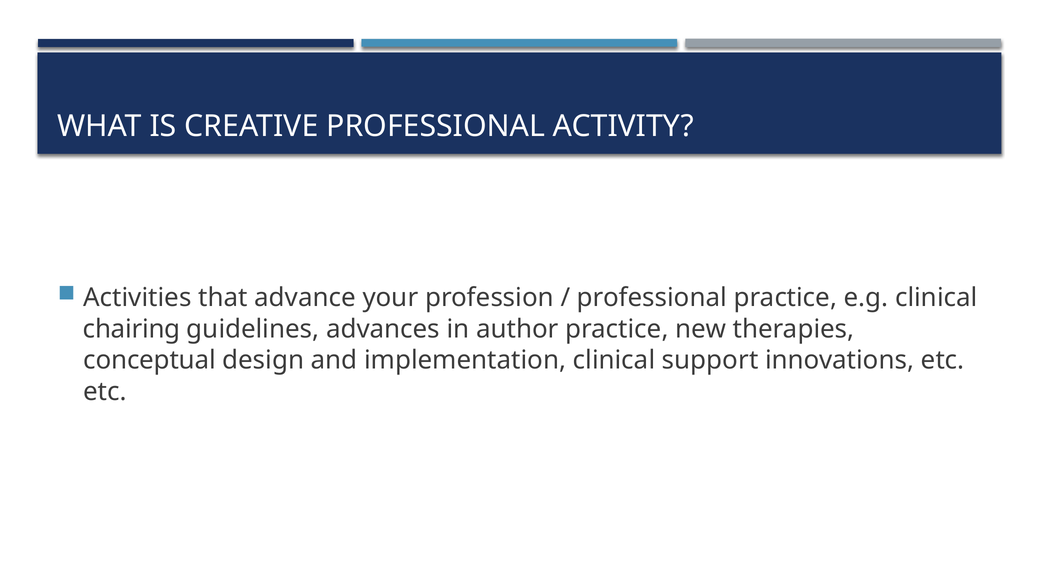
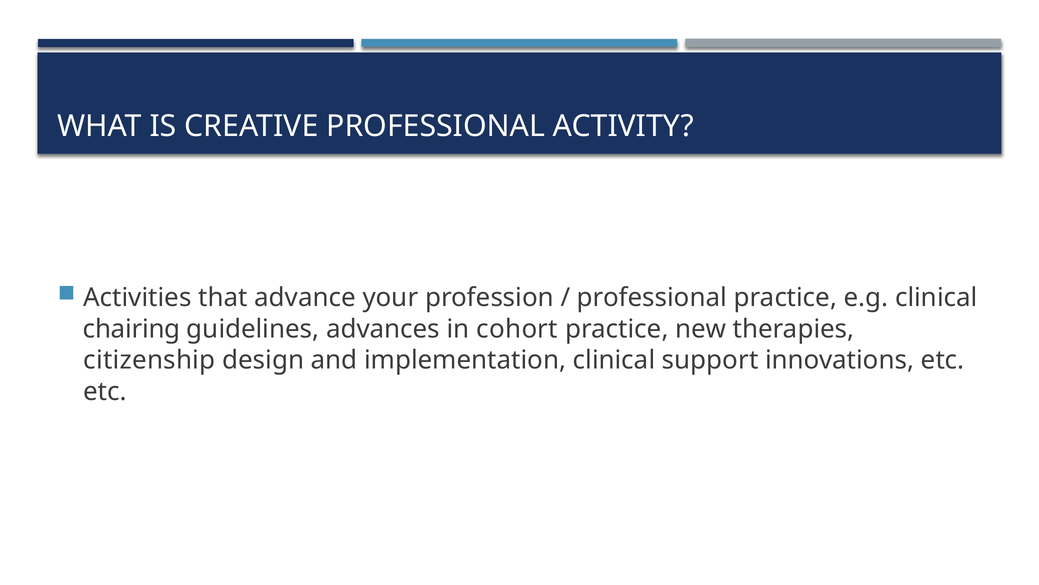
author: author -> cohort
conceptual: conceptual -> citizenship
